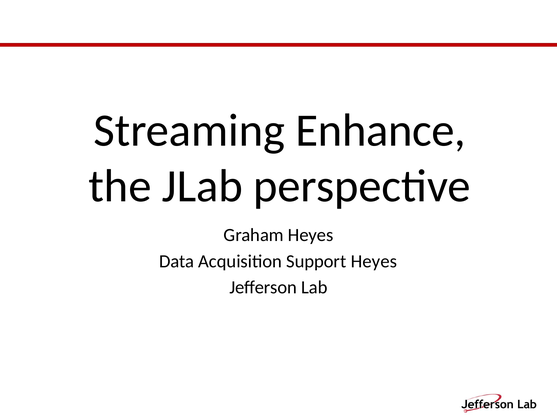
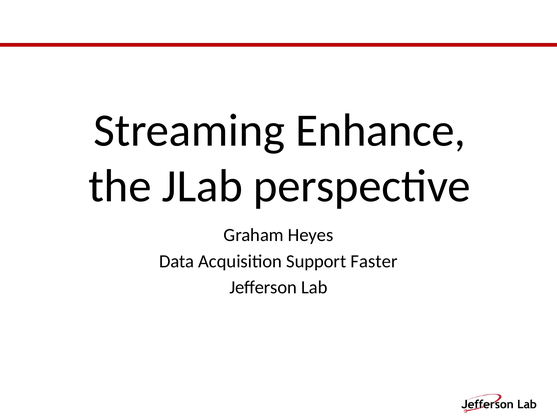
Support Heyes: Heyes -> Faster
